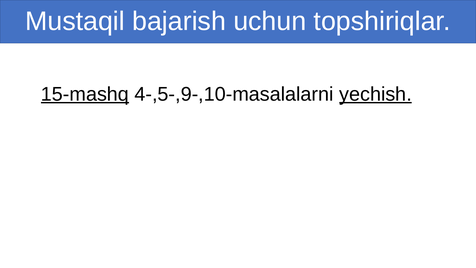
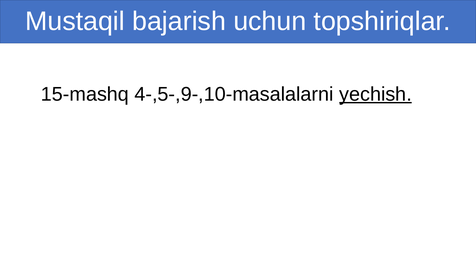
15-mashq underline: present -> none
